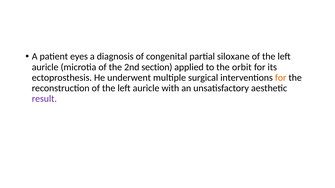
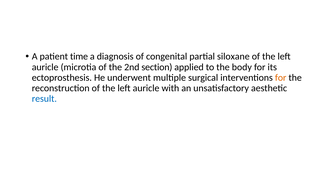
eyes: eyes -> time
orbit: orbit -> body
result colour: purple -> blue
